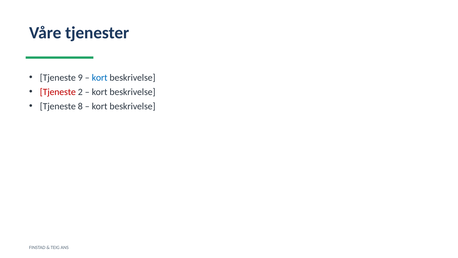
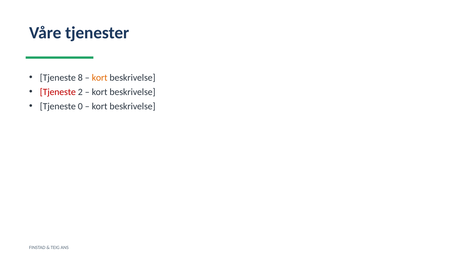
9: 9 -> 8
kort at (100, 78) colour: blue -> orange
8: 8 -> 0
